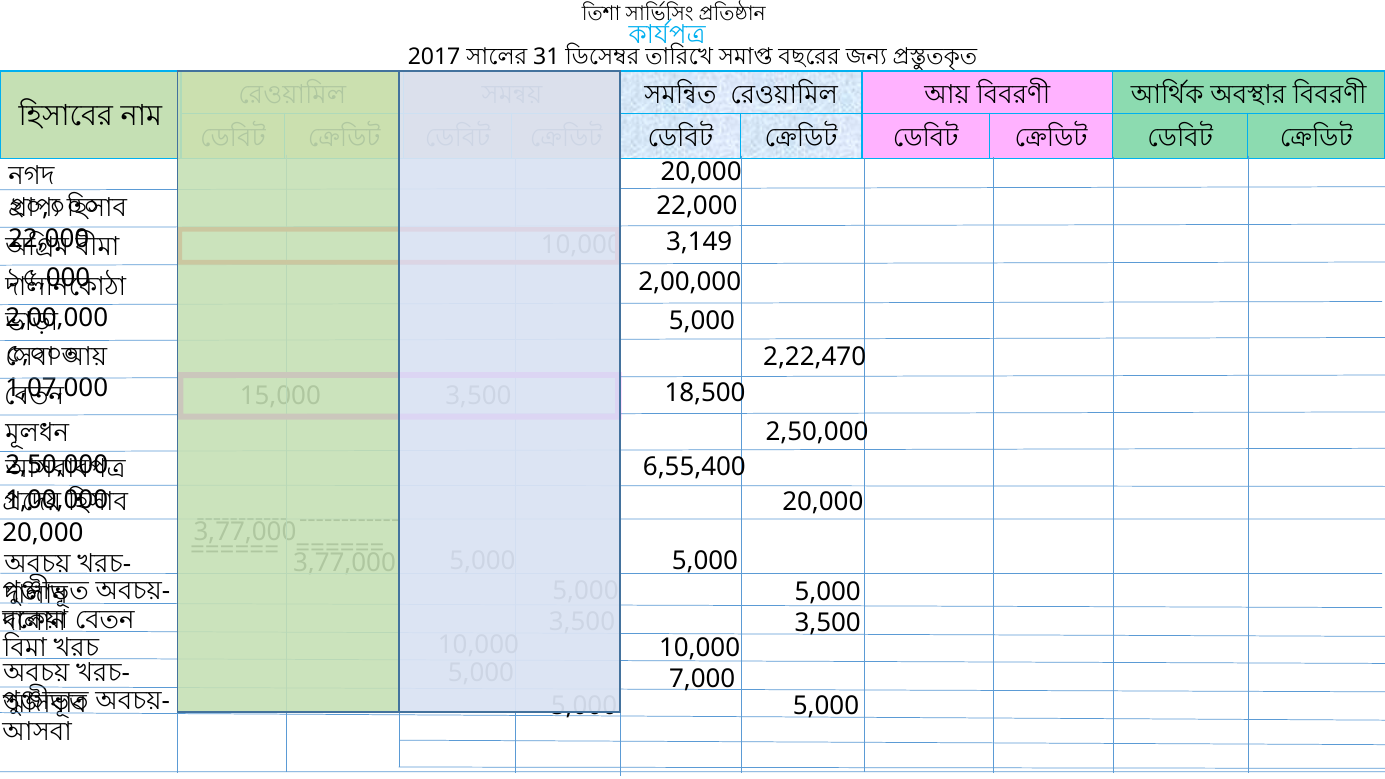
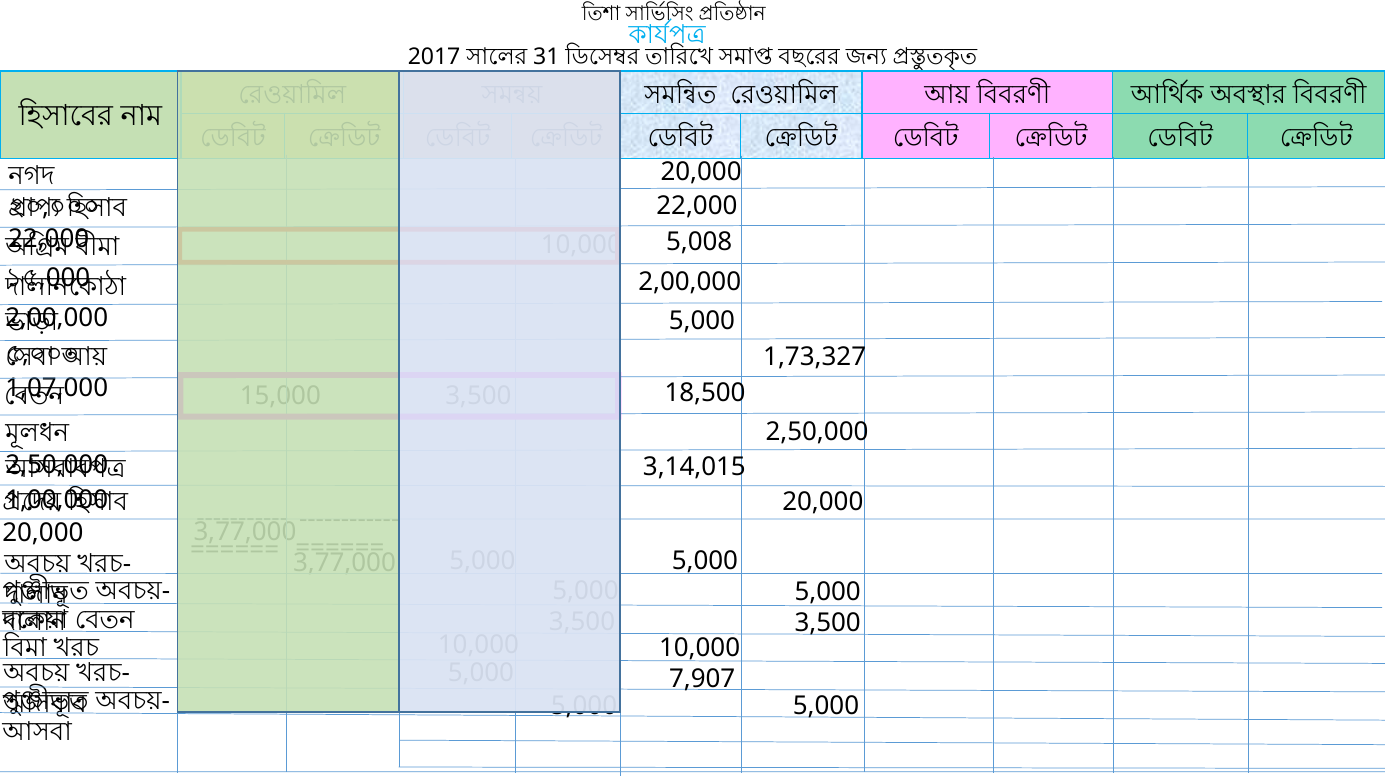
3,149: 3,149 -> 5,008
2,22,470: 2,22,470 -> 1,73,327
6,55,400: 6,55,400 -> 3,14,015
7,000: 7,000 -> 7,907
